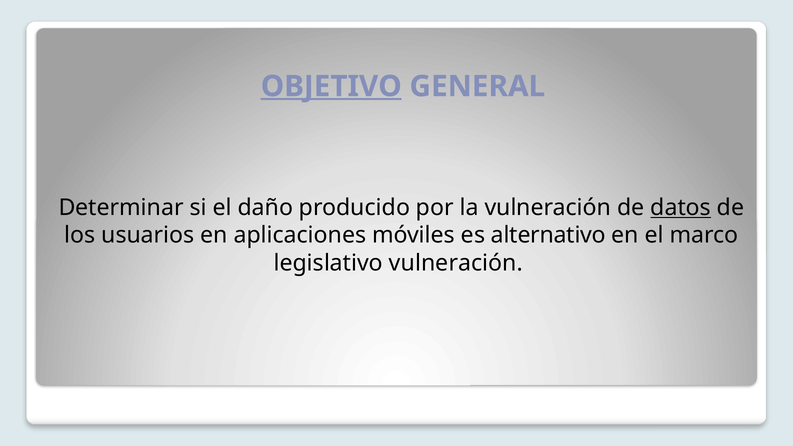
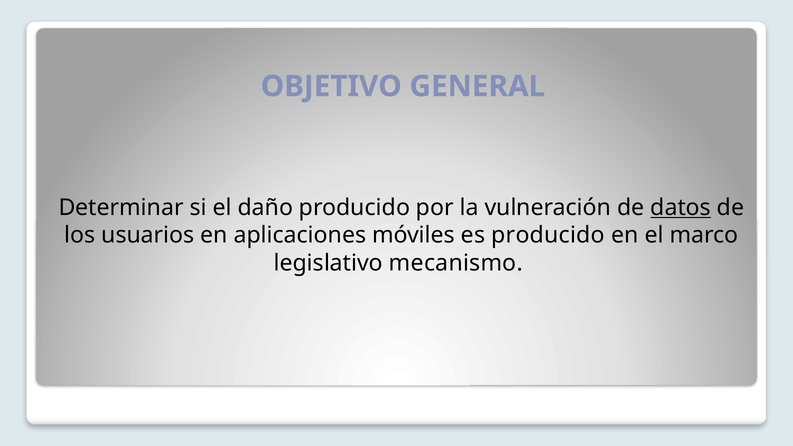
OBJETIVO underline: present -> none
es alternativo: alternativo -> producido
legislativo vulneración: vulneración -> mecanismo
